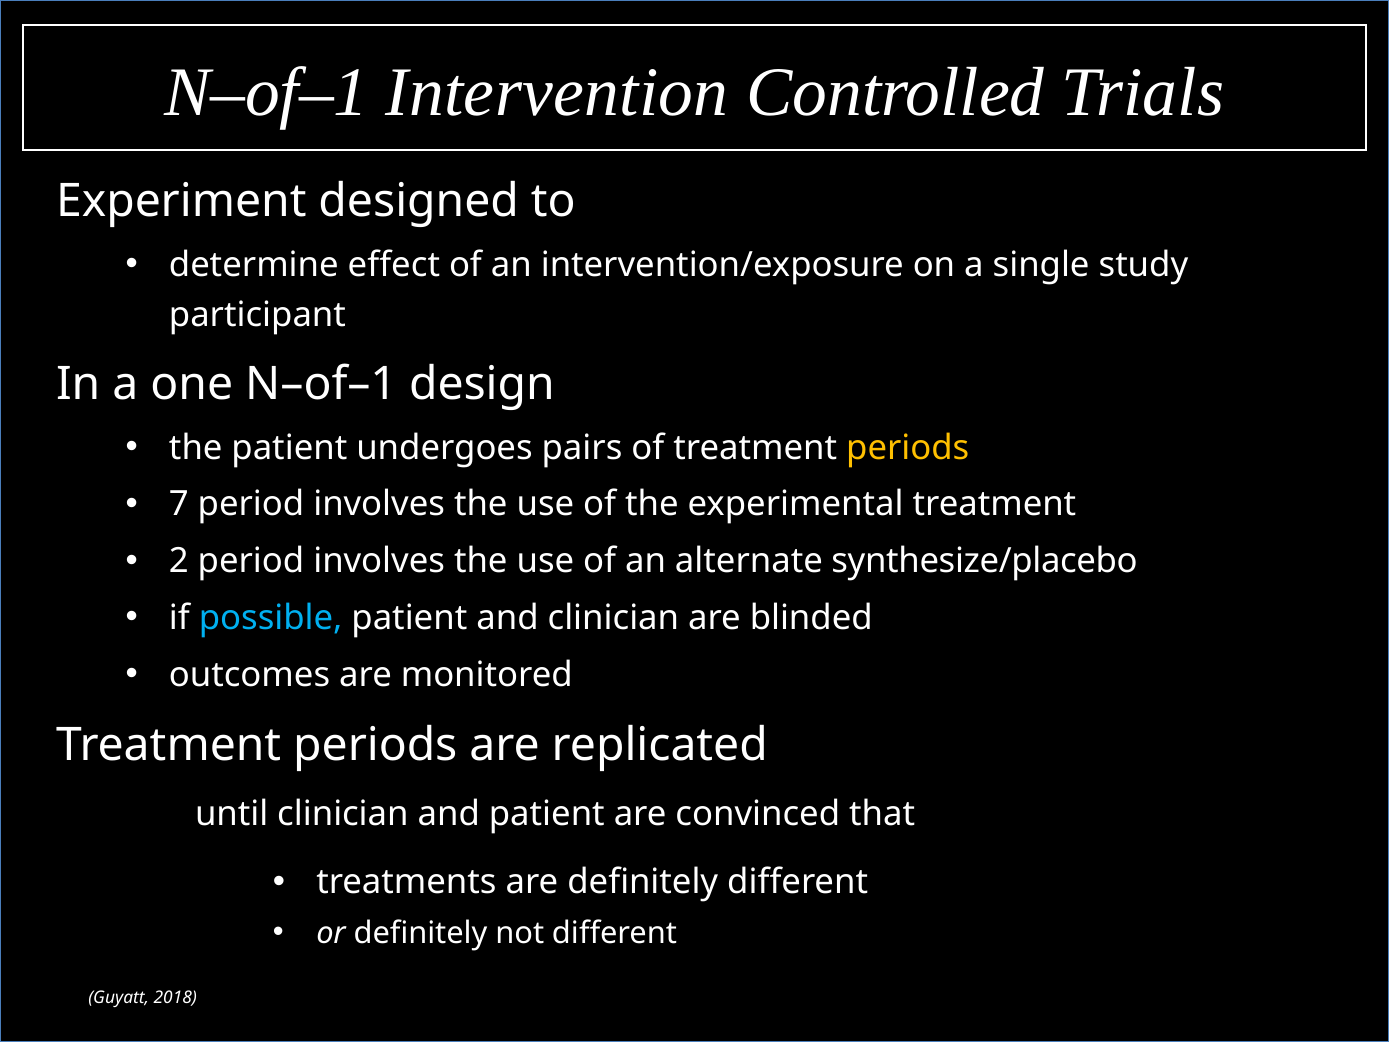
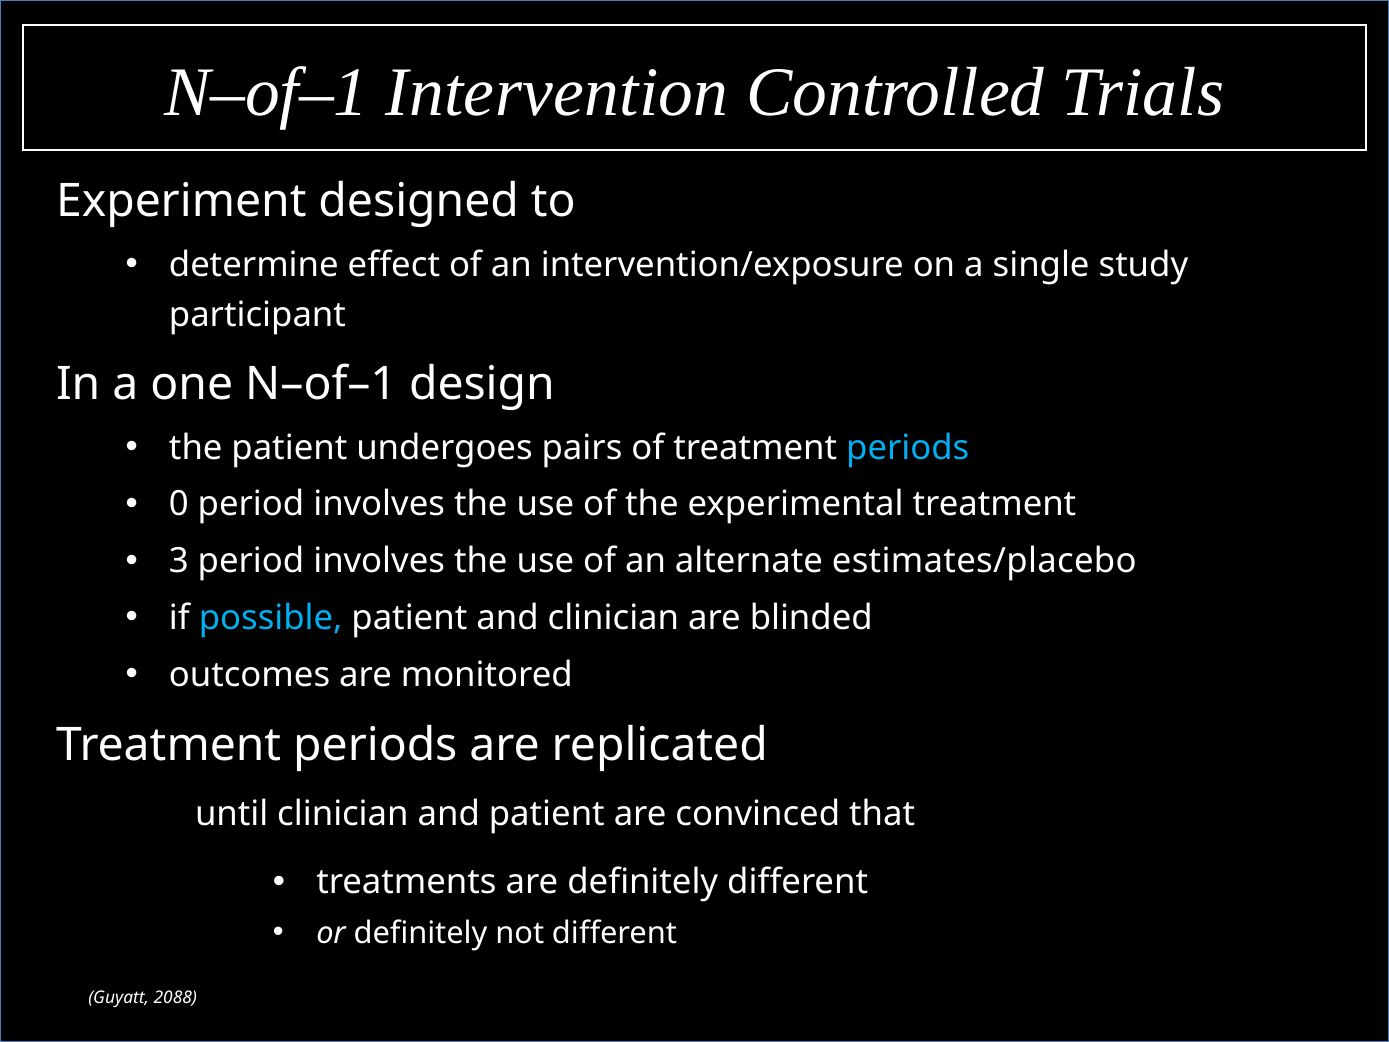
periods at (908, 447) colour: yellow -> light blue
7: 7 -> 0
2: 2 -> 3
synthesize/placebo: synthesize/placebo -> estimates/placebo
2018: 2018 -> 2088
